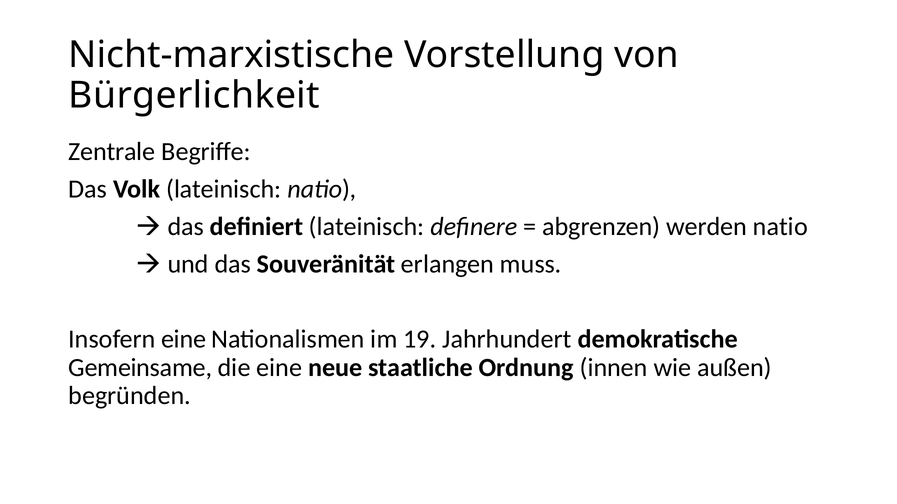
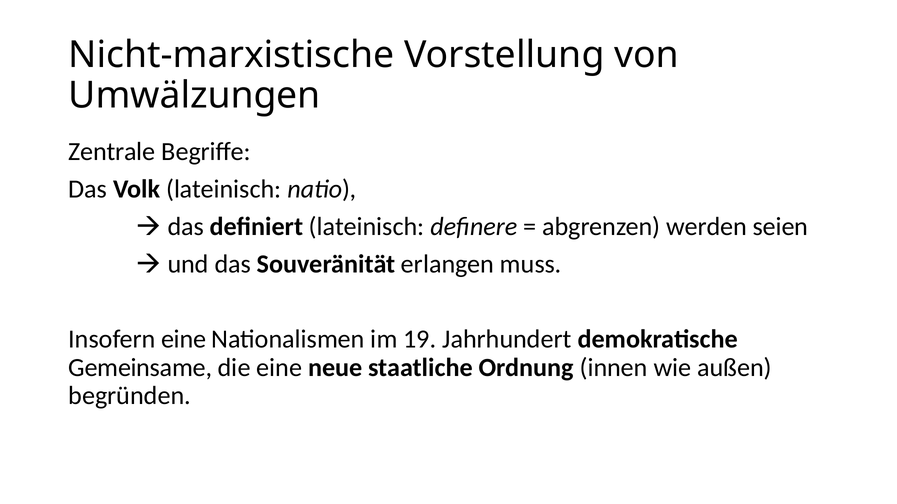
Bürgerlichkeit: Bürgerlichkeit -> Umwälzungen
werden natio: natio -> seien
